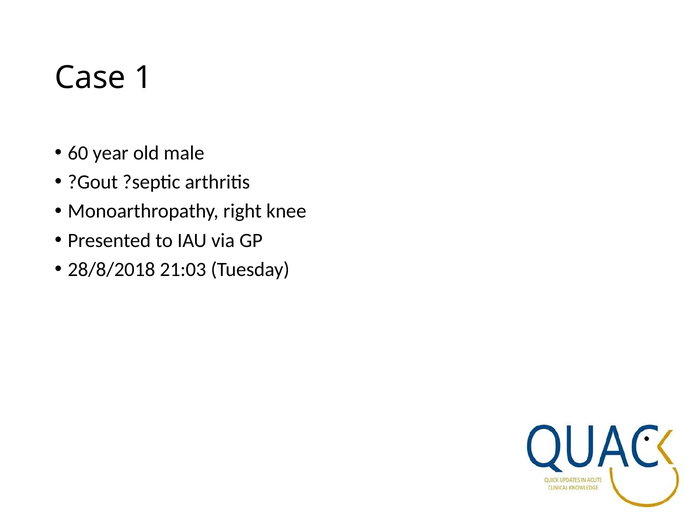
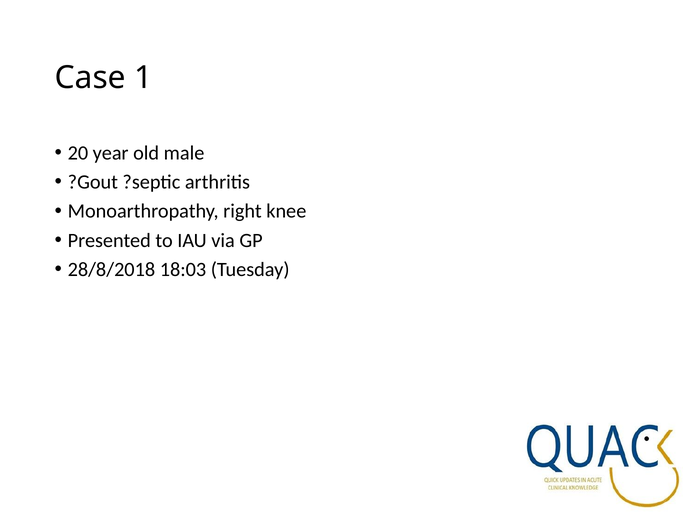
60: 60 -> 20
21:03: 21:03 -> 18:03
